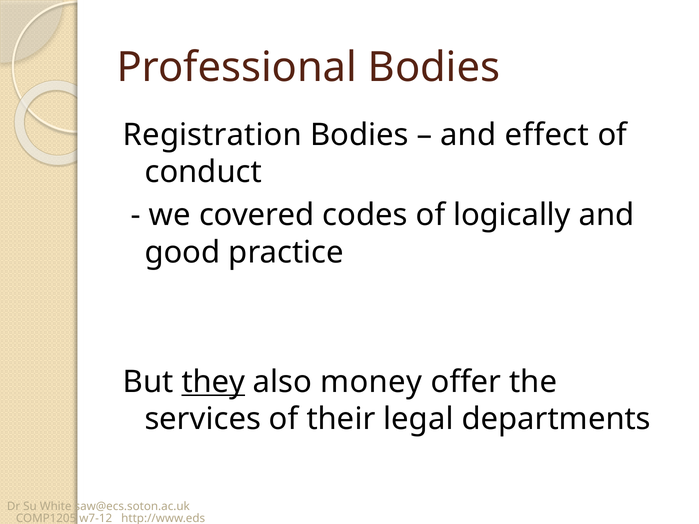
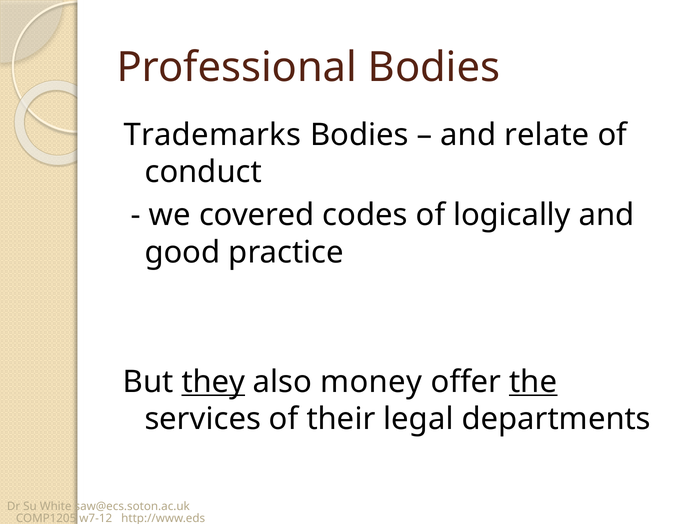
Registration: Registration -> Trademarks
effect: effect -> relate
the underline: none -> present
